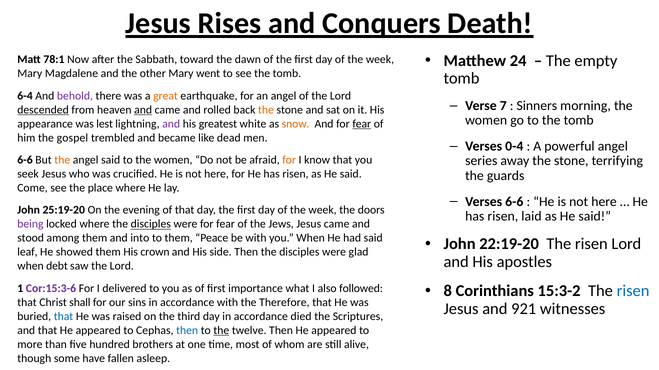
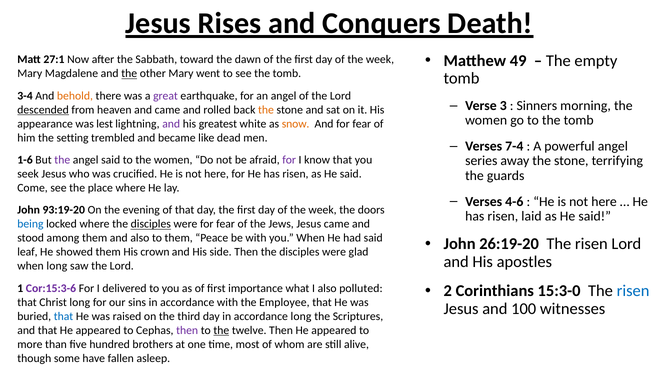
24: 24 -> 49
78:1: 78:1 -> 27:1
the at (129, 74) underline: none -> present
6-4: 6-4 -> 3-4
behold colour: purple -> orange
great colour: orange -> purple
7: 7 -> 3
and at (143, 110) underline: present -> none
fear at (362, 124) underline: present -> none
gospel: gospel -> setting
0-4: 0-4 -> 7-4
6-6 at (25, 160): 6-6 -> 1-6
the at (62, 160) colour: orange -> purple
for at (289, 160) colour: orange -> purple
Verses 6-6: 6-6 -> 4-6
25:19-20: 25:19-20 -> 93:19-20
being colour: purple -> blue
and into: into -> also
22:19-20: 22:19-20 -> 26:19-20
when debt: debt -> long
8: 8 -> 2
15:3-2: 15:3-2 -> 15:3-0
followed: followed -> polluted
Christ shall: shall -> long
Therefore: Therefore -> Employee
921: 921 -> 100
accordance died: died -> long
then at (187, 331) colour: blue -> purple
